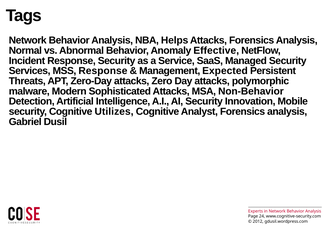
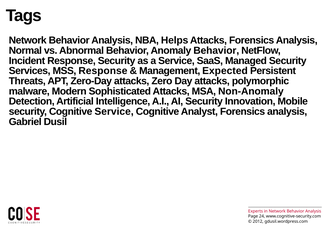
Anomaly Effective: Effective -> Behavior
Non-Behavior: Non-Behavior -> Non-Anomaly
Cognitive Utilizes: Utilizes -> Service
